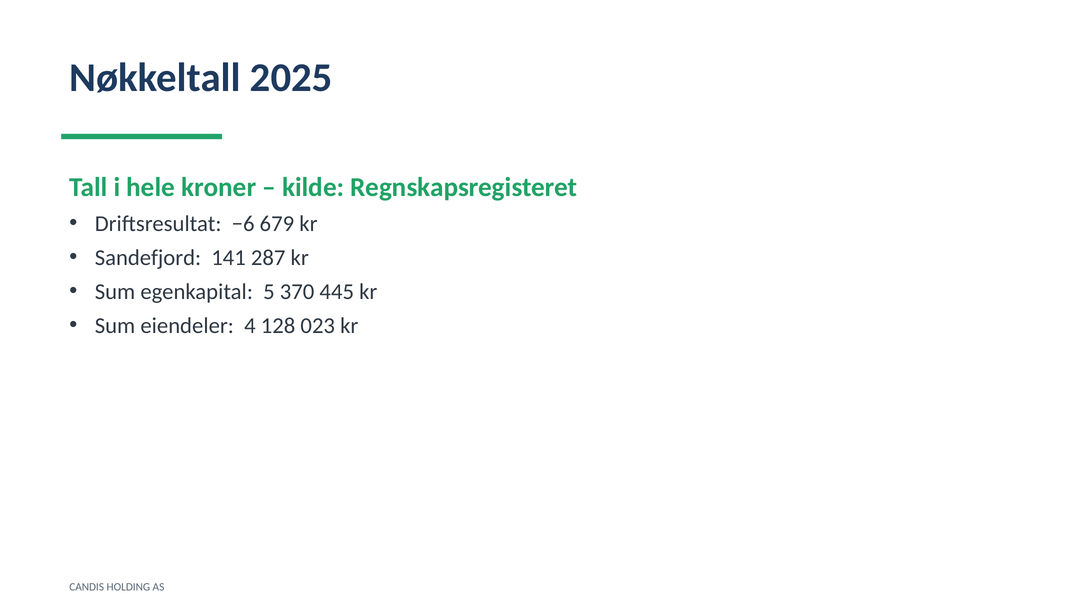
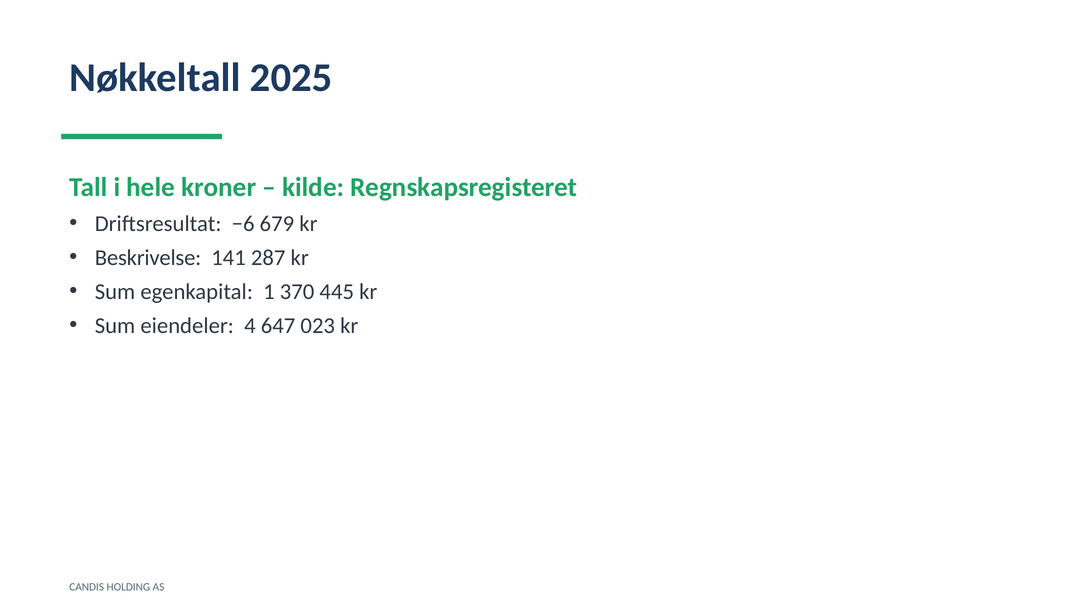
Sandefjord: Sandefjord -> Beskrivelse
5: 5 -> 1
128: 128 -> 647
